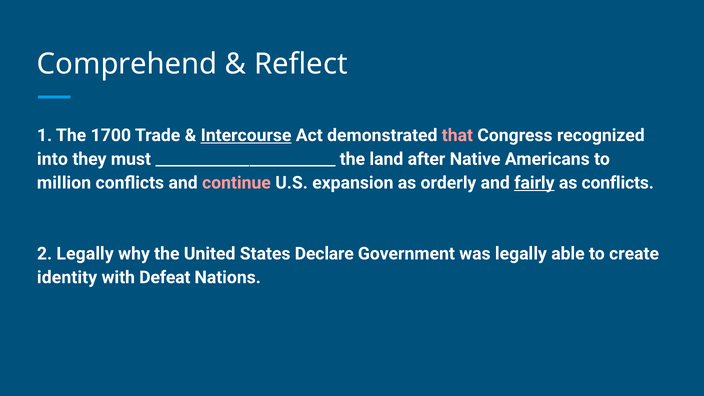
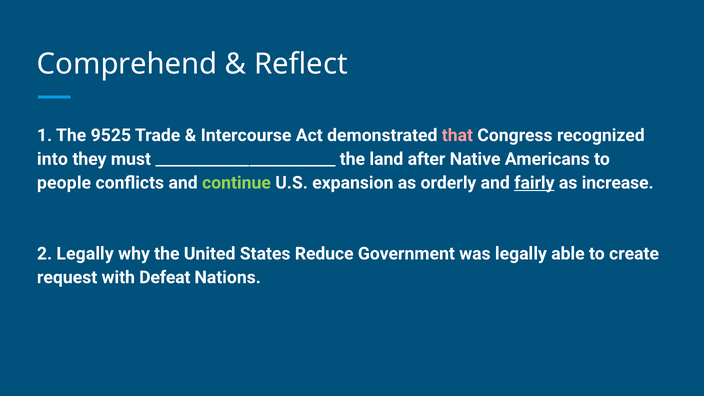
1700: 1700 -> 9525
Intercourse underline: present -> none
million: million -> people
continue colour: pink -> light green
as conflicts: conflicts -> increase
Declare: Declare -> Reduce
identity: identity -> request
